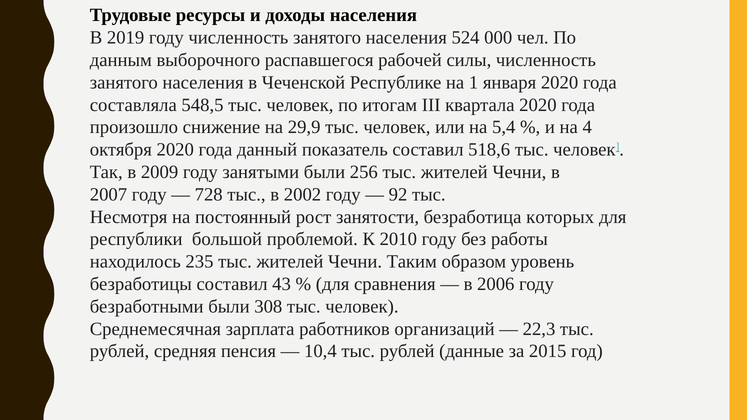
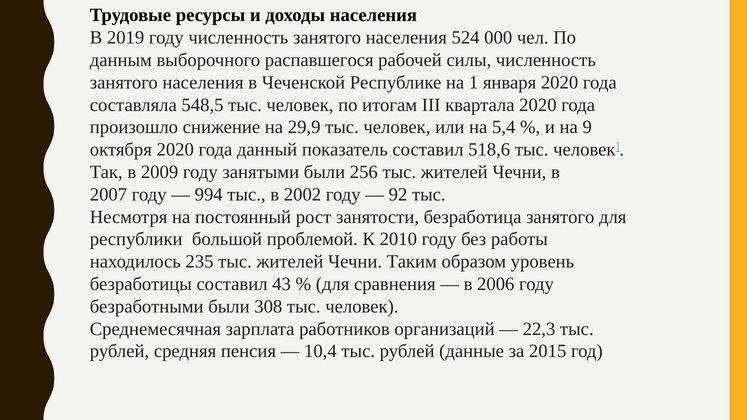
4: 4 -> 9
728: 728 -> 994
безработица которых: которых -> занятого
